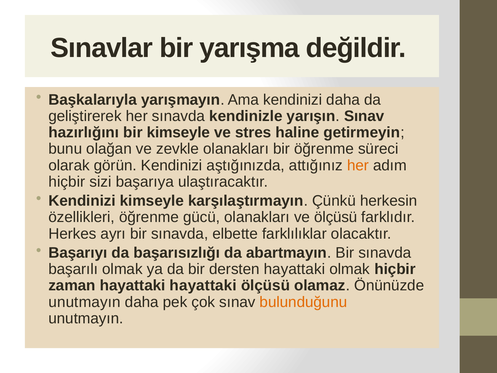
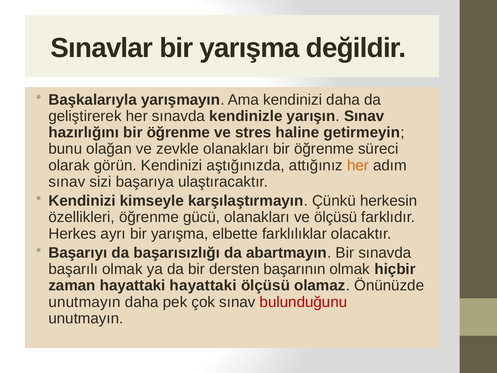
hazırlığını bir kimseyle: kimseyle -> öğrenme
hiçbir at (67, 182): hiçbir -> sınav
ayrı bir sınavda: sınavda -> yarışma
dersten hayattaki: hayattaki -> başarının
bulunduğunu colour: orange -> red
